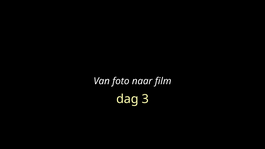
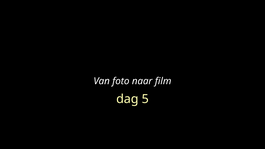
3: 3 -> 5
